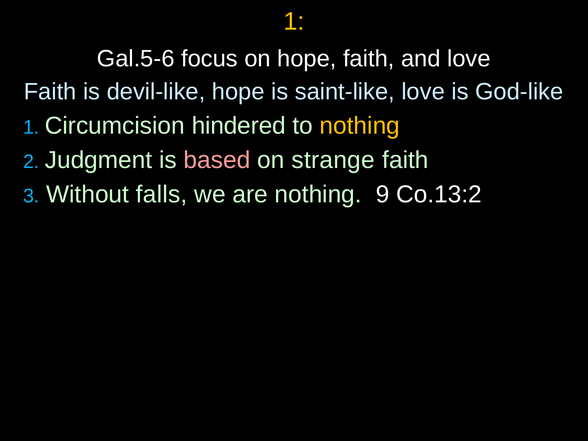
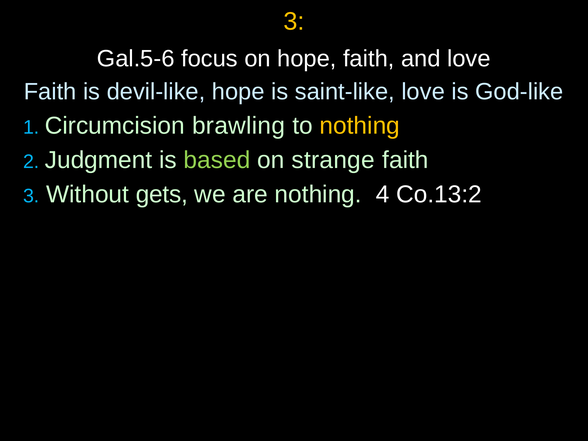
1 at (294, 21): 1 -> 3
hindered: hindered -> brawling
based colour: pink -> light green
falls: falls -> gets
9: 9 -> 4
